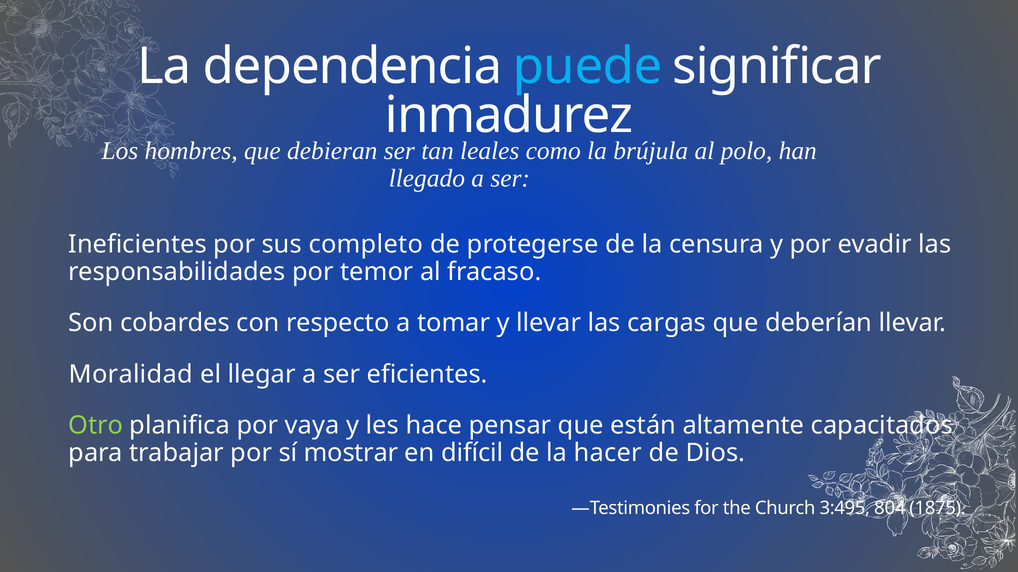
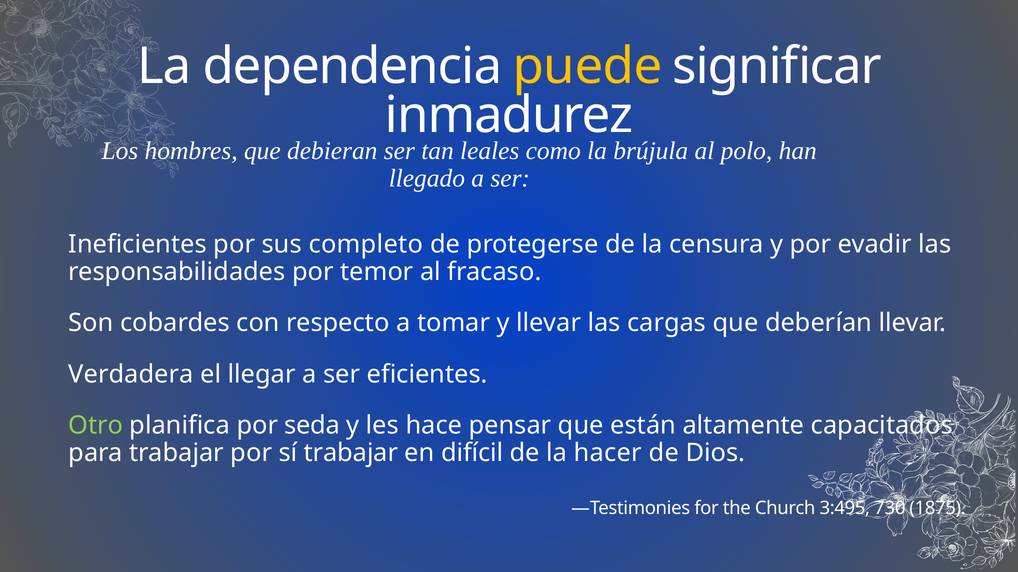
puede colour: light blue -> yellow
Moralidad: Moralidad -> Verdadera
vaya: vaya -> seda
sí mostrar: mostrar -> trabajar
804: 804 -> 730
